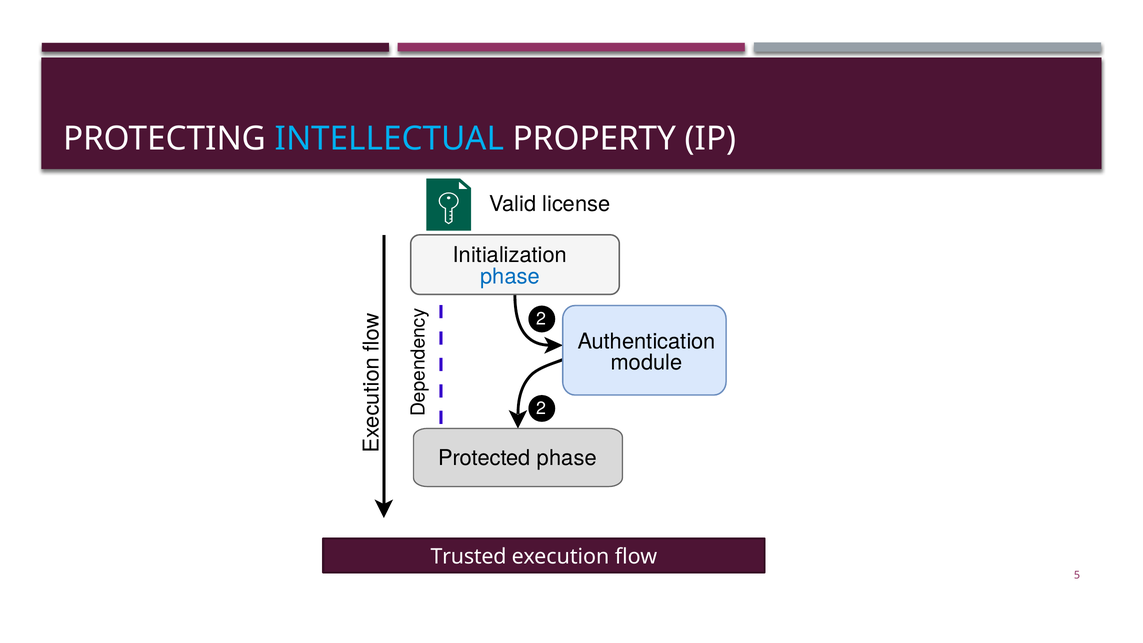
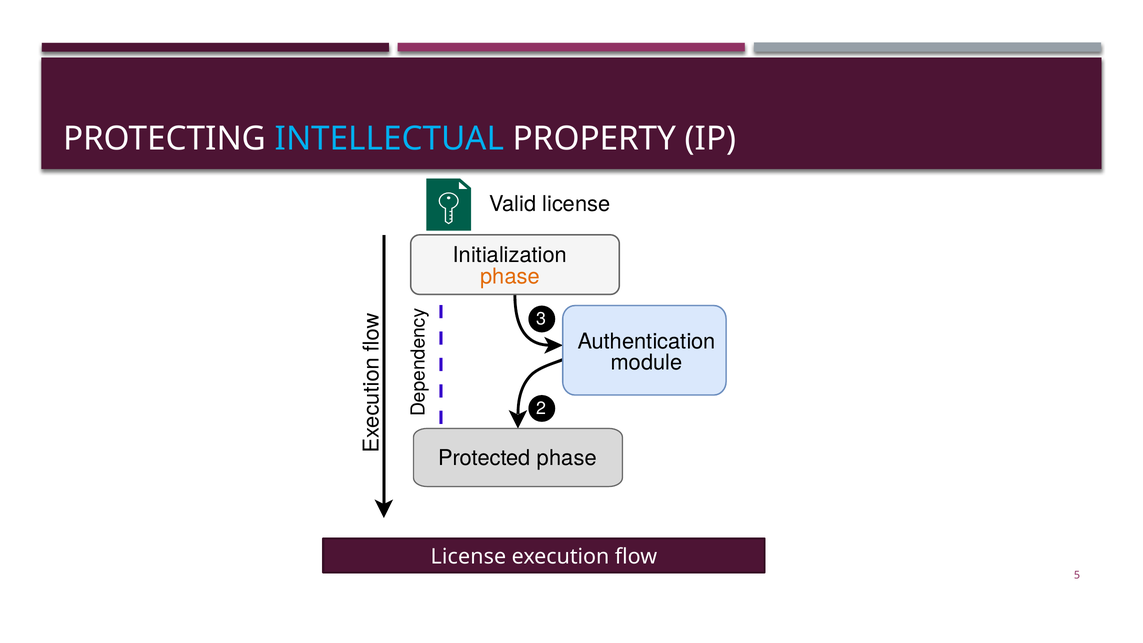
phase at (510, 276) colour: blue -> orange
2 at (541, 319): 2 -> 3
Trusted at (469, 557): Trusted -> License
